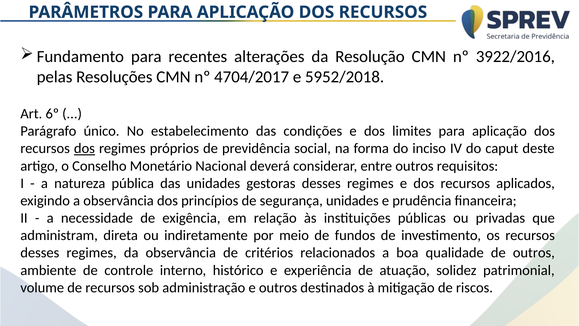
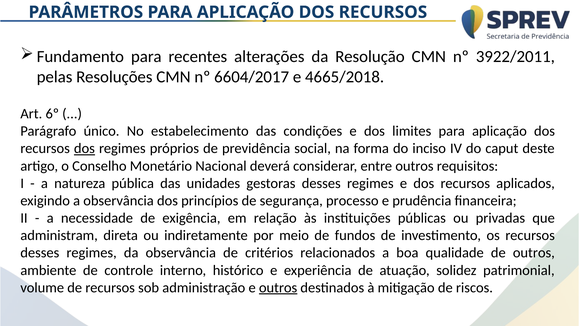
3922/2016: 3922/2016 -> 3922/2011
4704/2017: 4704/2017 -> 6604/2017
5952/2018: 5952/2018 -> 4665/2018
segurança unidades: unidades -> processo
outros at (278, 287) underline: none -> present
